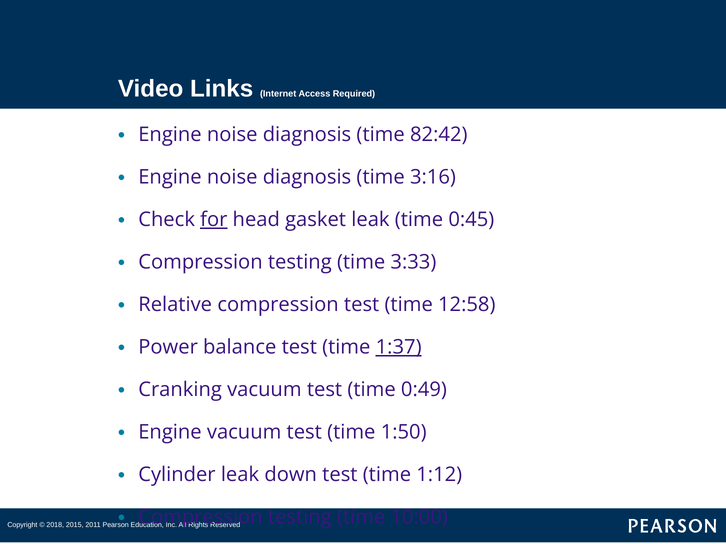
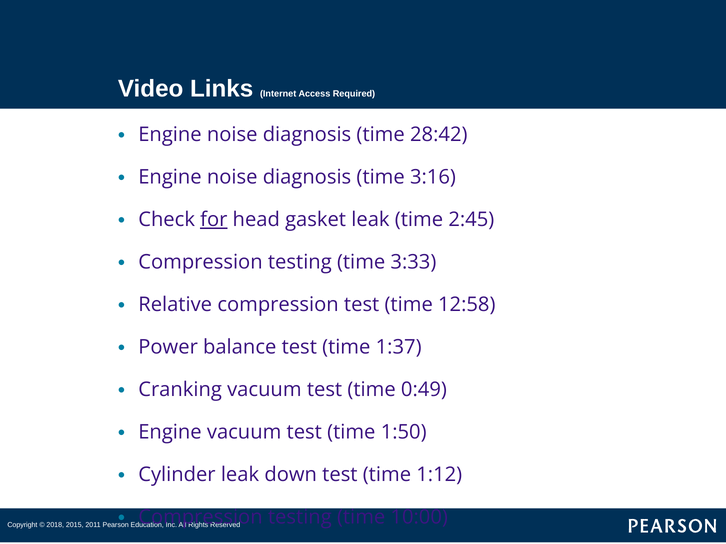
82:42: 82:42 -> 28:42
0:45: 0:45 -> 2:45
1:37 underline: present -> none
